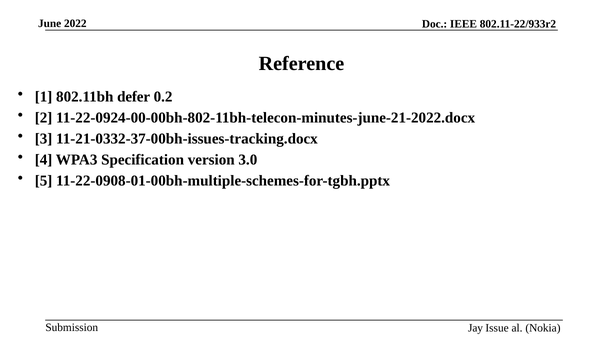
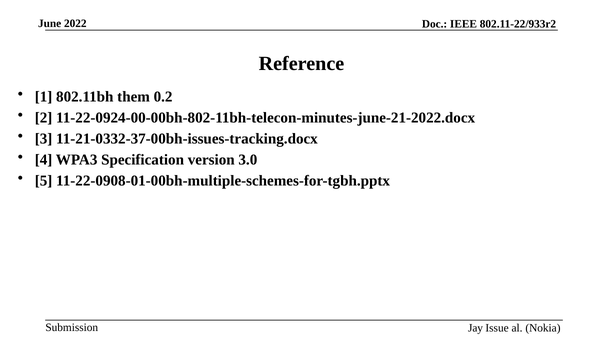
defer: defer -> them
